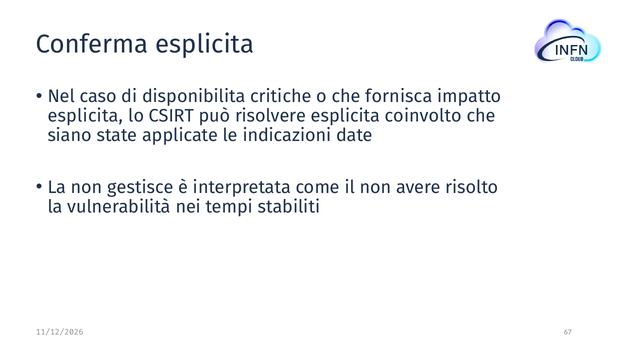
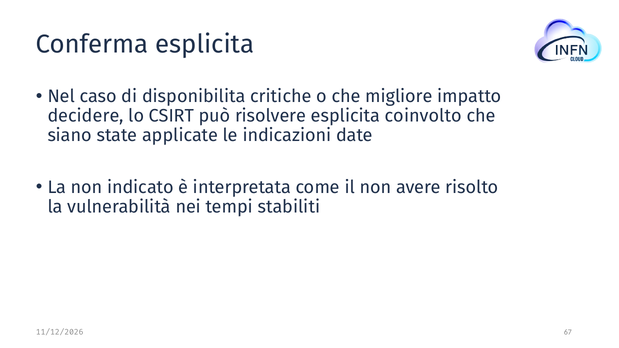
fornisca: fornisca -> migliore
esplicita at (86, 116): esplicita -> decidere
gestisce: gestisce -> indicato
